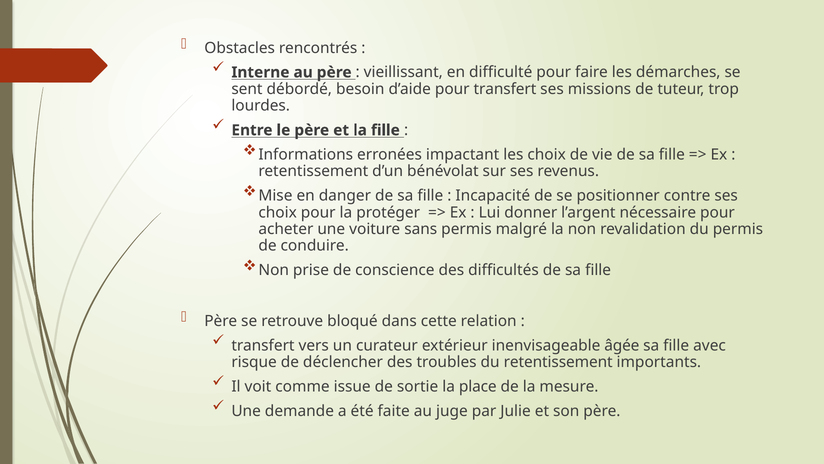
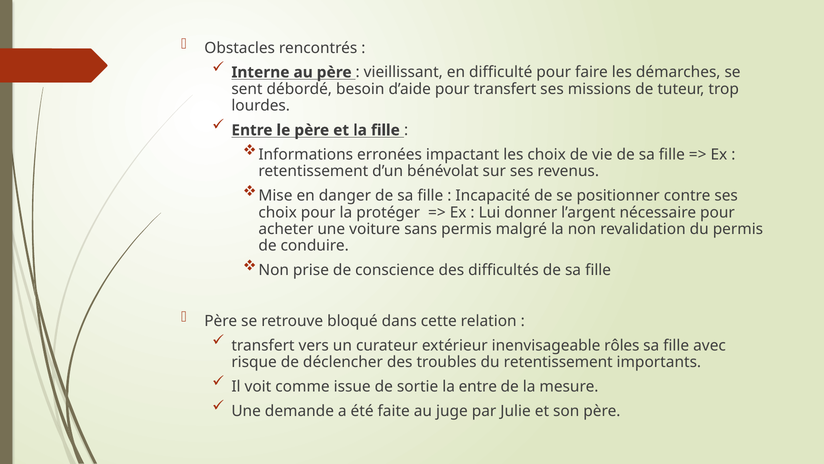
âgée: âgée -> rôles
la place: place -> entre
